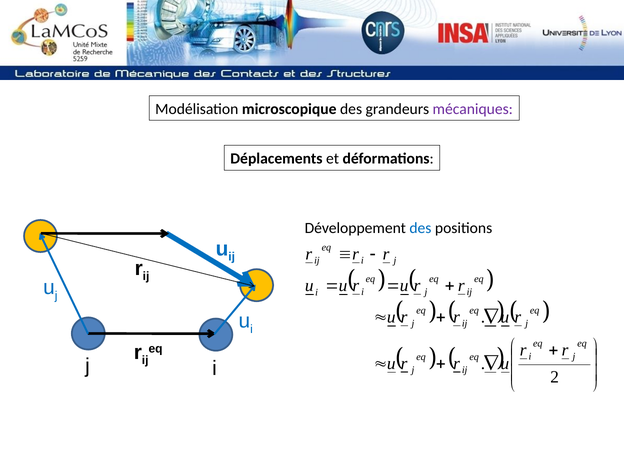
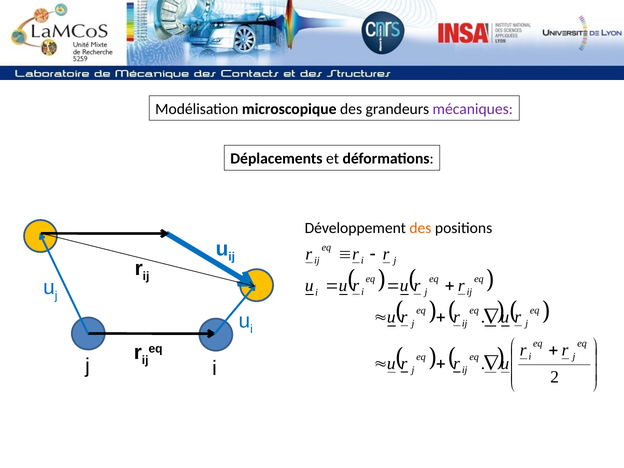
des at (420, 228) colour: blue -> orange
